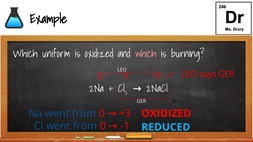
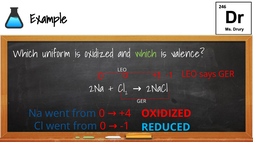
which at (146, 54) colour: pink -> light green
burning: burning -> valence
+3: +3 -> +4
